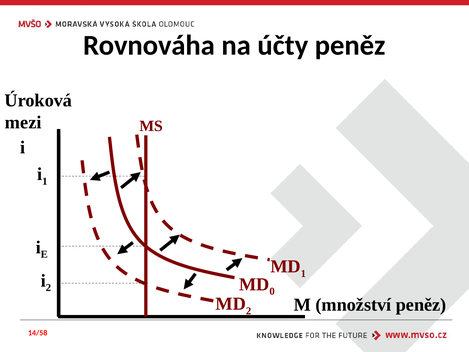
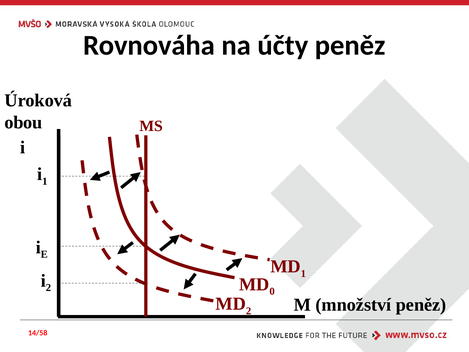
mezi: mezi -> obou
